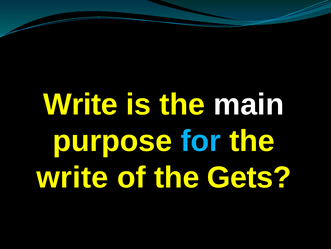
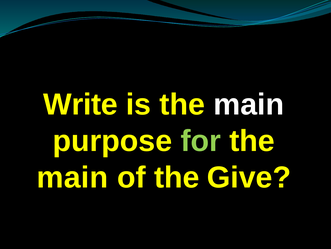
for colour: light blue -> light green
write at (72, 177): write -> main
Gets: Gets -> Give
